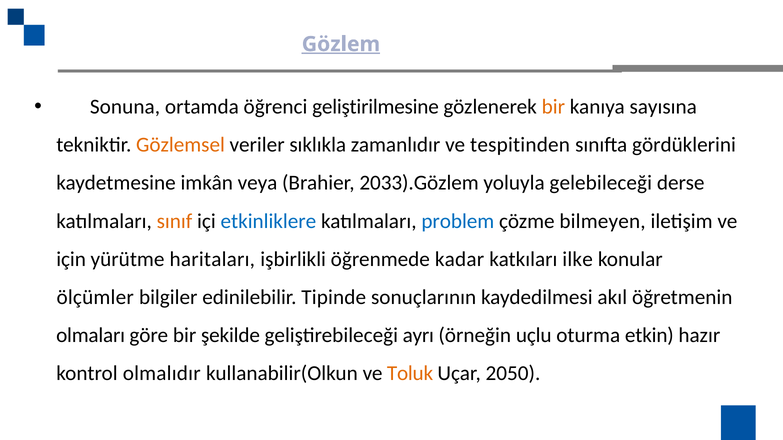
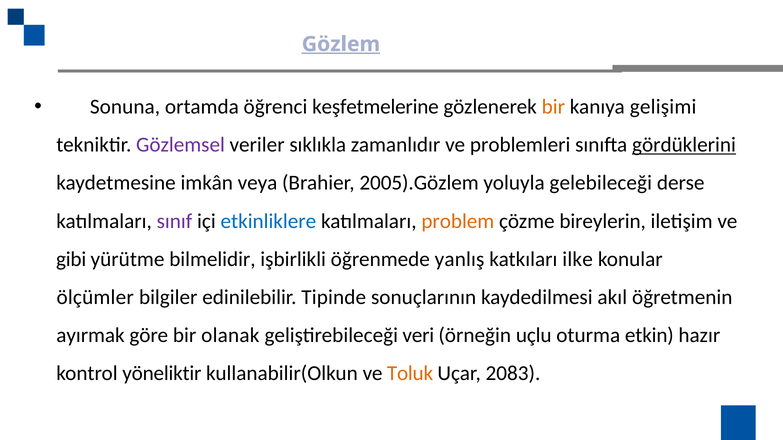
geliştirilmesine: geliştirilmesine -> keşfetmelerine
sayısına: sayısına -> gelişimi
Gözlemsel colour: orange -> purple
tespitinden: tespitinden -> problemleri
gördüklerini underline: none -> present
2033).Gözlem: 2033).Gözlem -> 2005).Gözlem
sınıf colour: orange -> purple
problem colour: blue -> orange
bilmeyen: bilmeyen -> bireylerin
için: için -> gibi
haritaları: haritaları -> bilmelidir
kadar: kadar -> yanlış
olmaları: olmaları -> ayırmak
şekilde: şekilde -> olanak
ayrı: ayrı -> veri
olmalıdır: olmalıdır -> yöneliktir
2050: 2050 -> 2083
